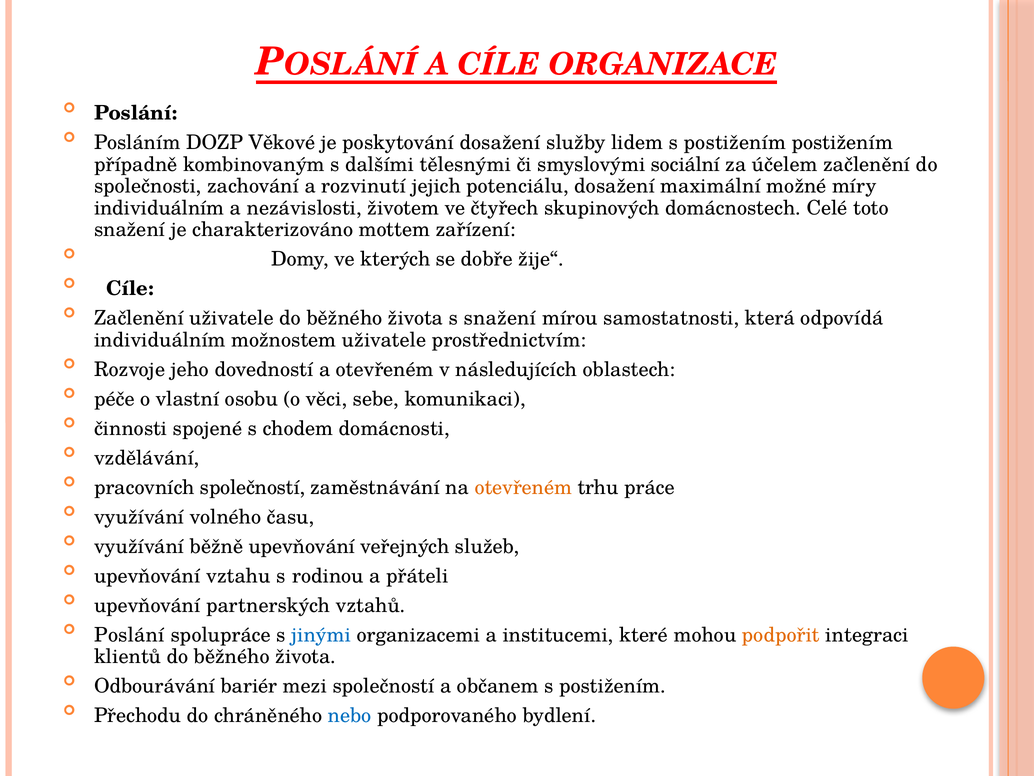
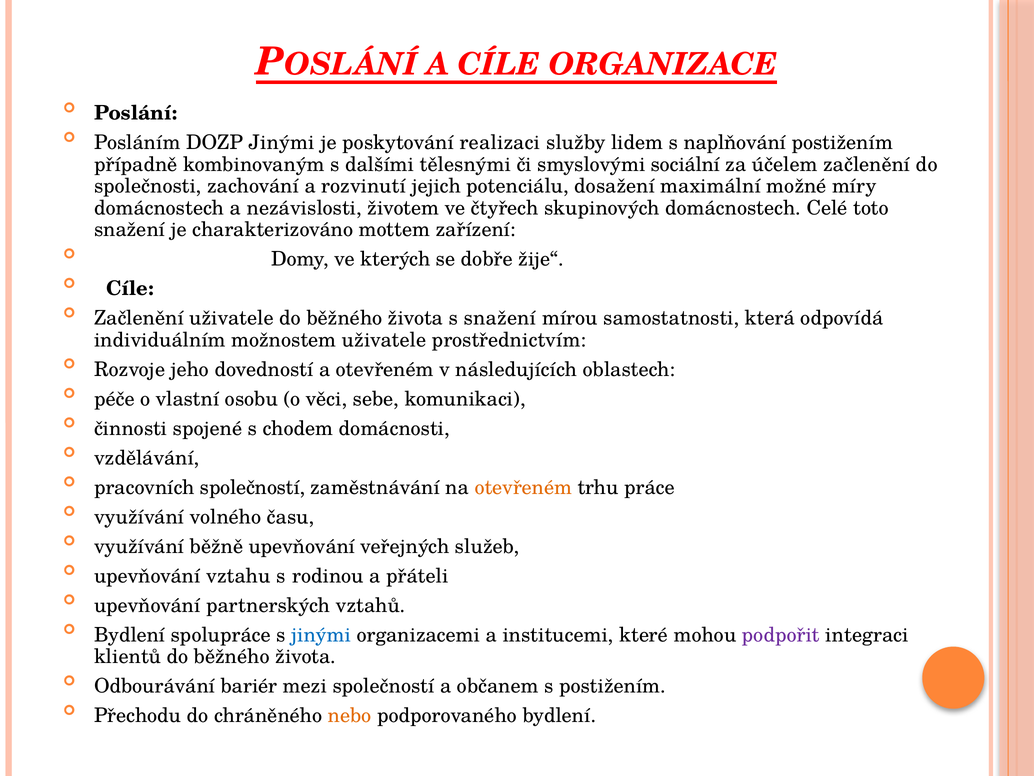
DOZP Věkové: Věkové -> Jinými
poskytování dosažení: dosažení -> realizaci
lidem s postižením: postižením -> naplňování
individuálním at (159, 208): individuálním -> domácnostech
Poslání at (129, 634): Poslání -> Bydlení
podpořit colour: orange -> purple
nebo colour: blue -> orange
